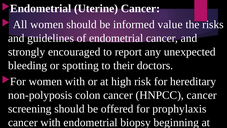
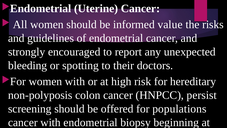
HNPCC cancer: cancer -> persist
prophylaxis: prophylaxis -> populations
